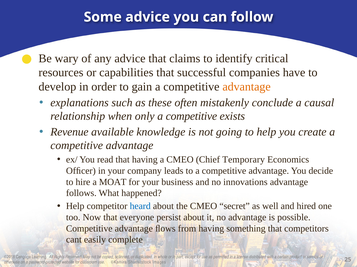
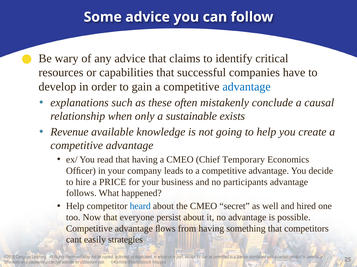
advantage at (247, 87) colour: orange -> blue
only a competitive: competitive -> sustainable
MOAT: MOAT -> PRICE
innovations: innovations -> participants
complete: complete -> strategies
